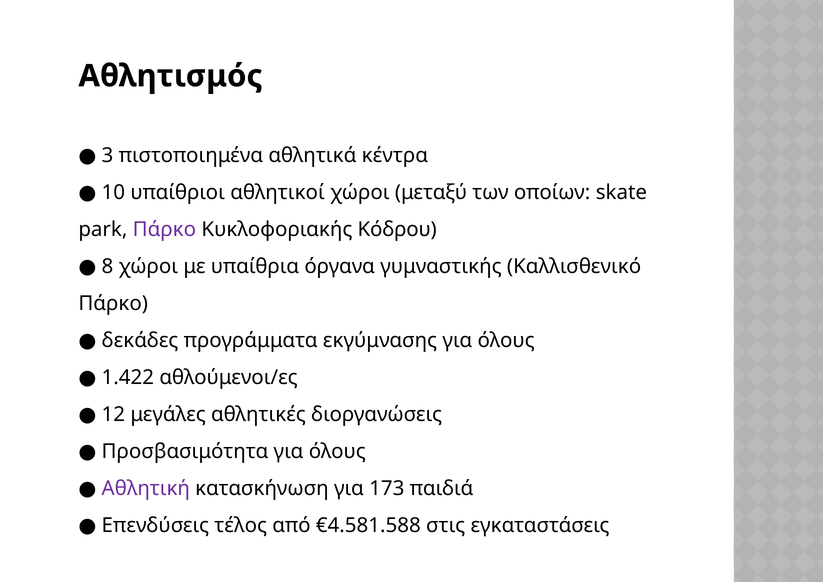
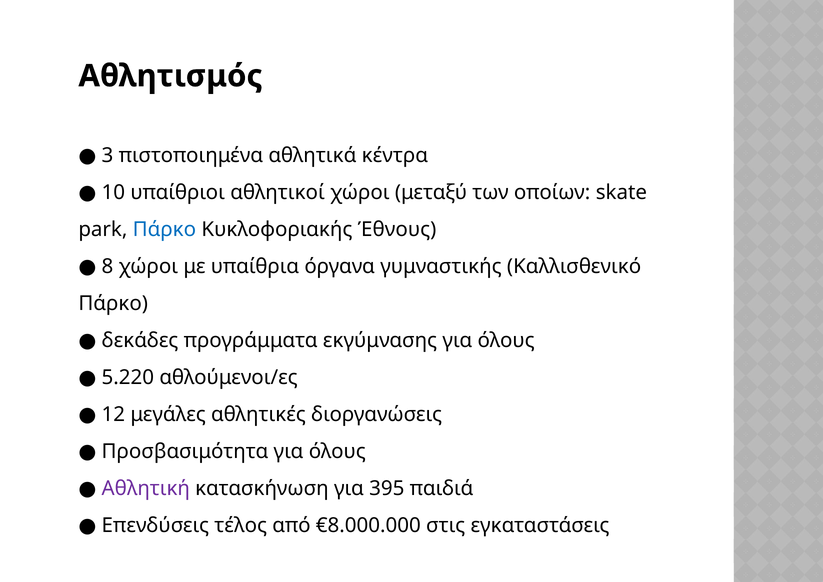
Πάρκο at (164, 229) colour: purple -> blue
Κόδρου: Κόδρου -> Έθνους
1.422: 1.422 -> 5.220
173: 173 -> 395
€4.581.588: €4.581.588 -> €8.000.000
